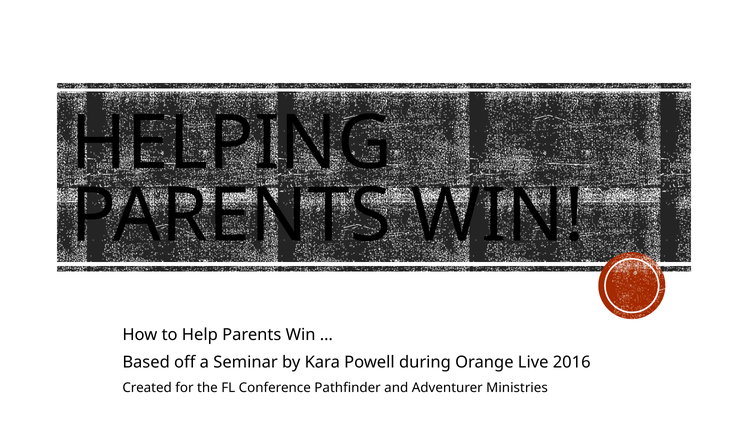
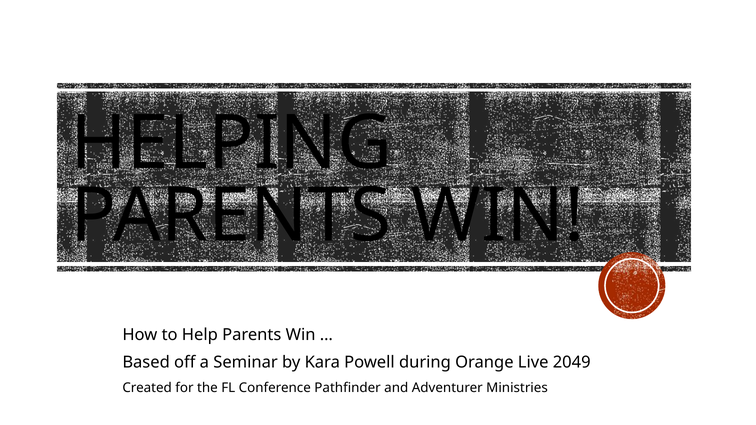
2016: 2016 -> 2049
